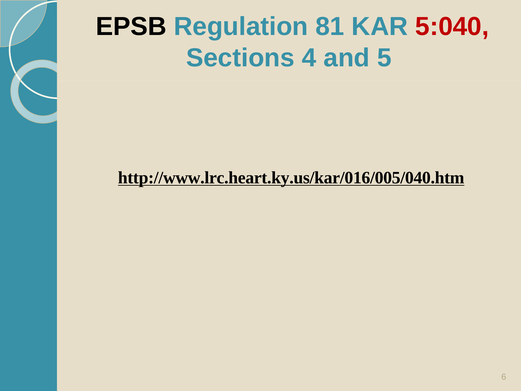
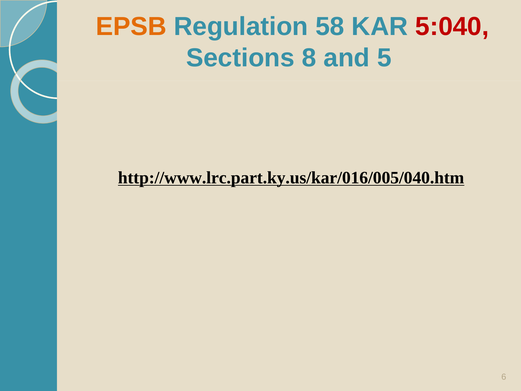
EPSB colour: black -> orange
81: 81 -> 58
4: 4 -> 8
http://www.lrc.heart.ky.us/kar/016/005/040.htm: http://www.lrc.heart.ky.us/kar/016/005/040.htm -> http://www.lrc.part.ky.us/kar/016/005/040.htm
